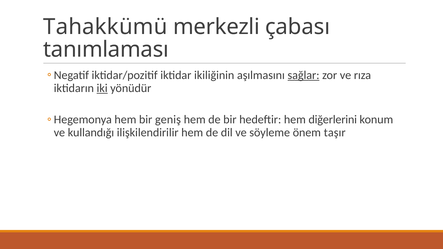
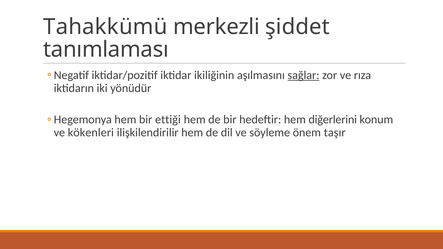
çabası: çabası -> şiddet
iki underline: present -> none
geniş: geniş -> ettiği
kullandığı: kullandığı -> kökenleri
